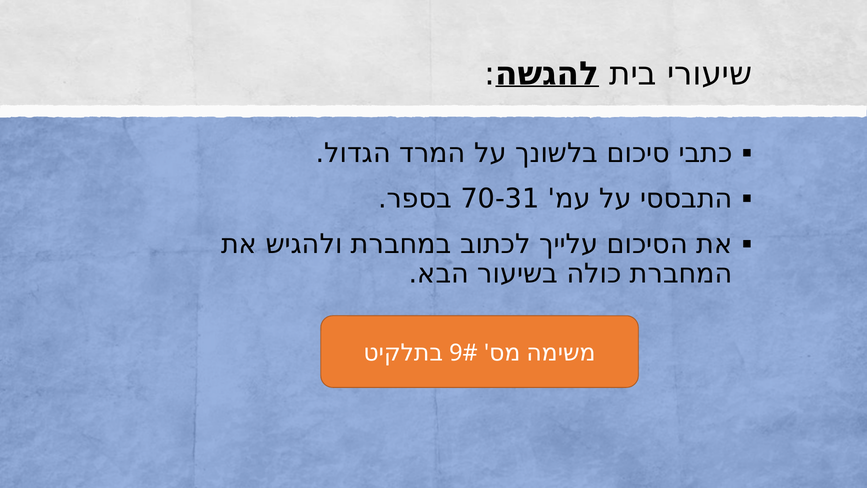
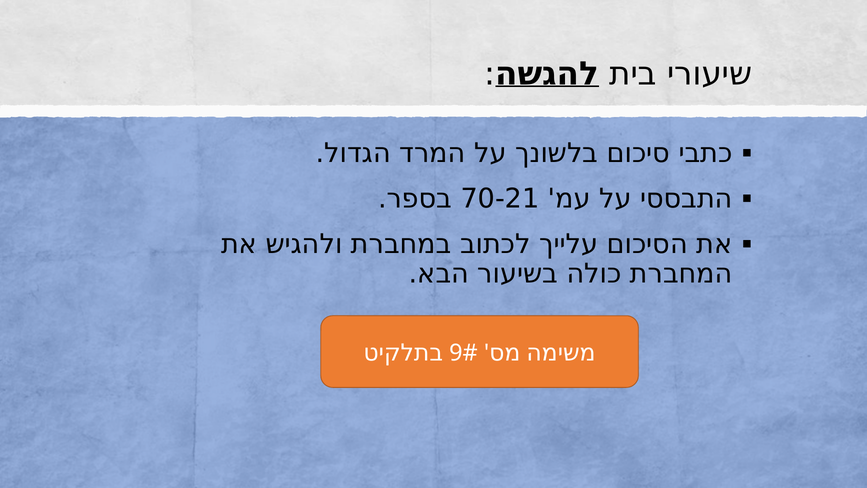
70-31: 70-31 -> 70-21
